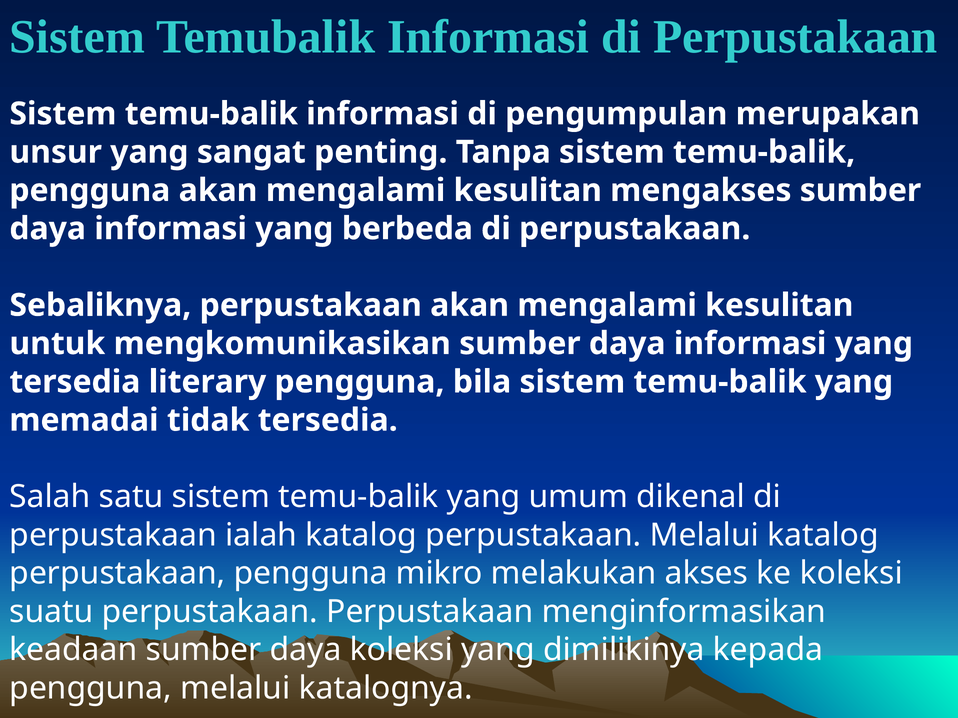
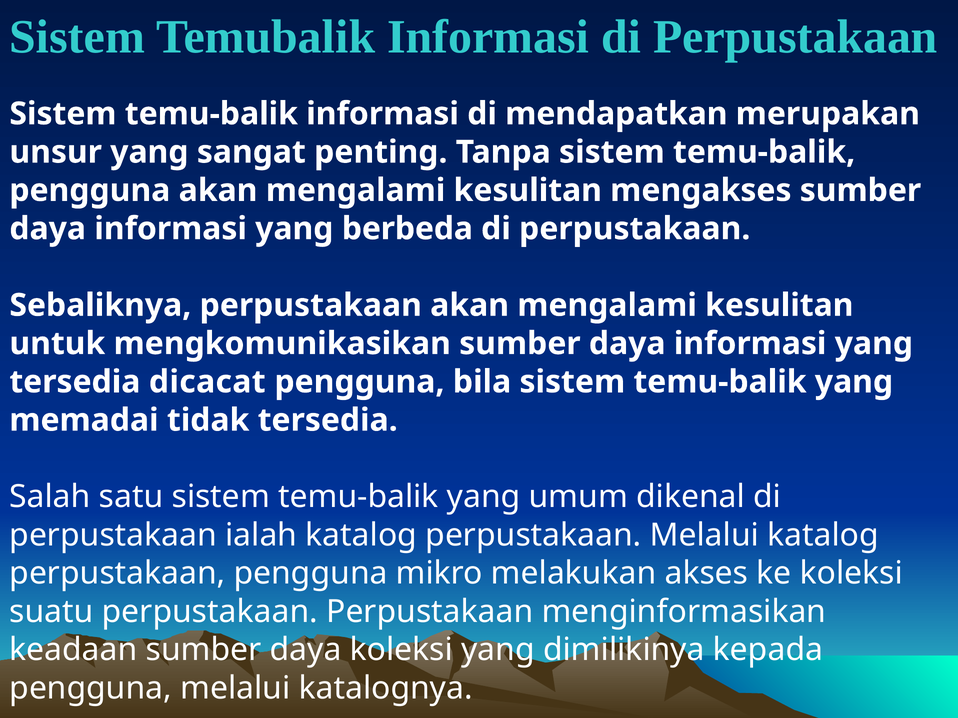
pengumpulan: pengumpulan -> mendapatkan
literary: literary -> dicacat
